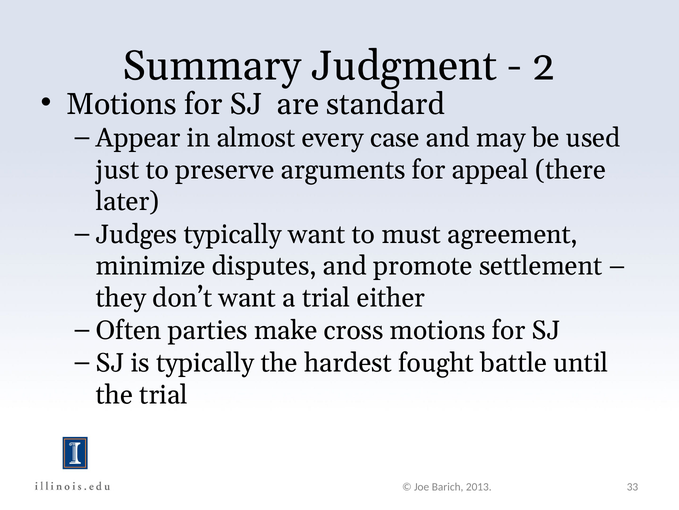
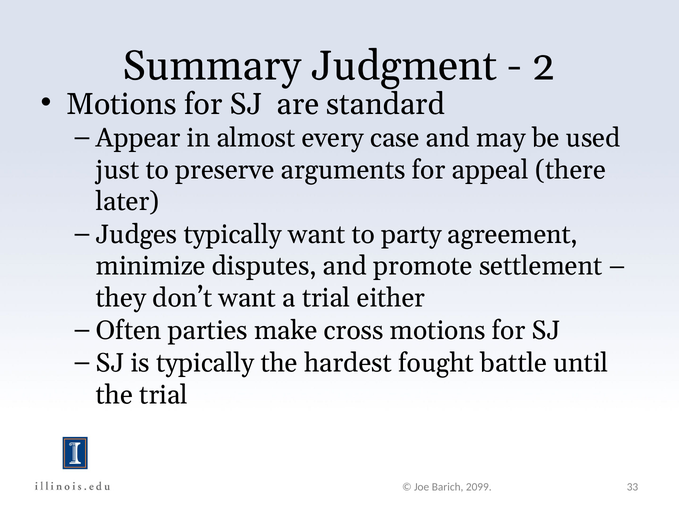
must: must -> party
2013: 2013 -> 2099
